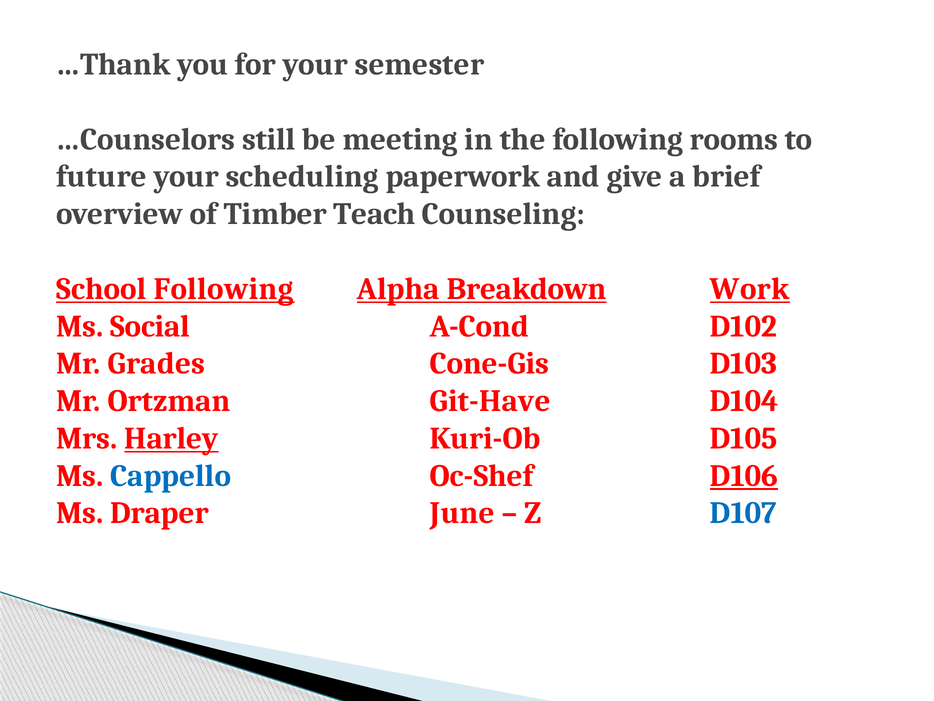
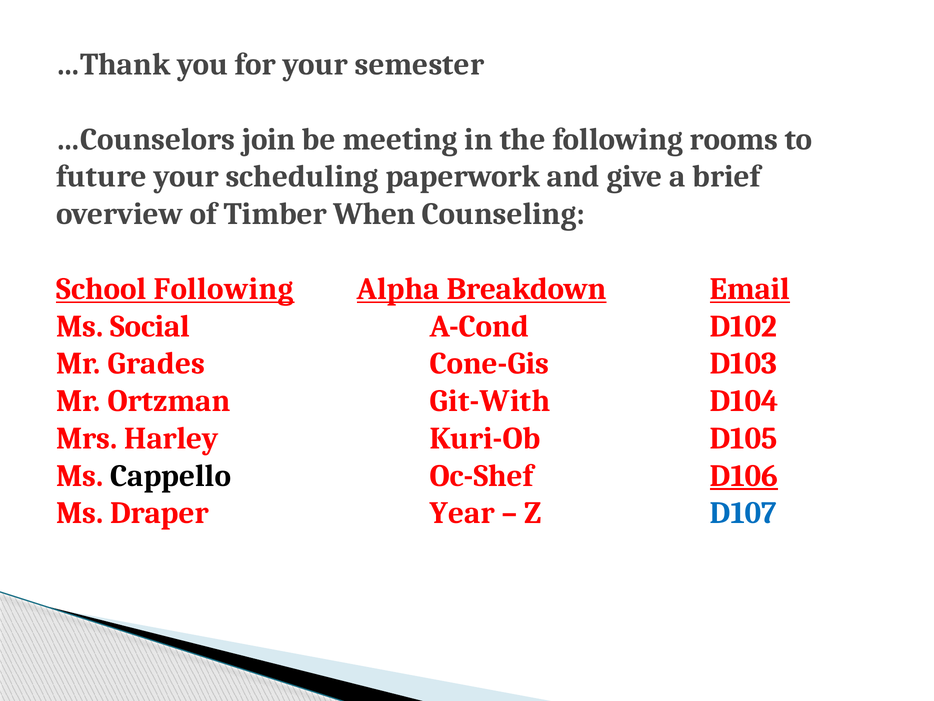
still: still -> join
Teach: Teach -> When
Work: Work -> Email
Git-Have: Git-Have -> Git-With
Harley underline: present -> none
Cappello colour: blue -> black
June: June -> Year
